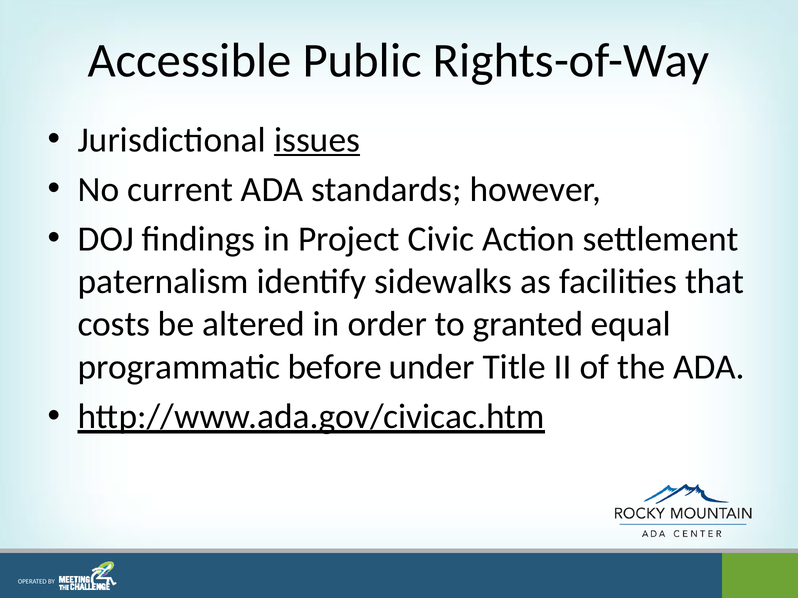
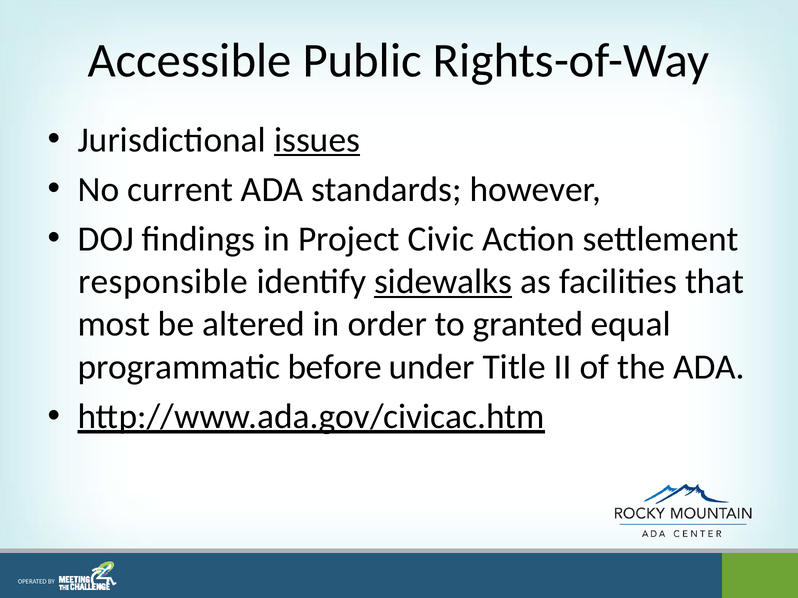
paternalism: paternalism -> responsible
sidewalks underline: none -> present
costs: costs -> most
